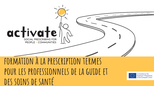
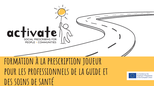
termes: termes -> joueur
